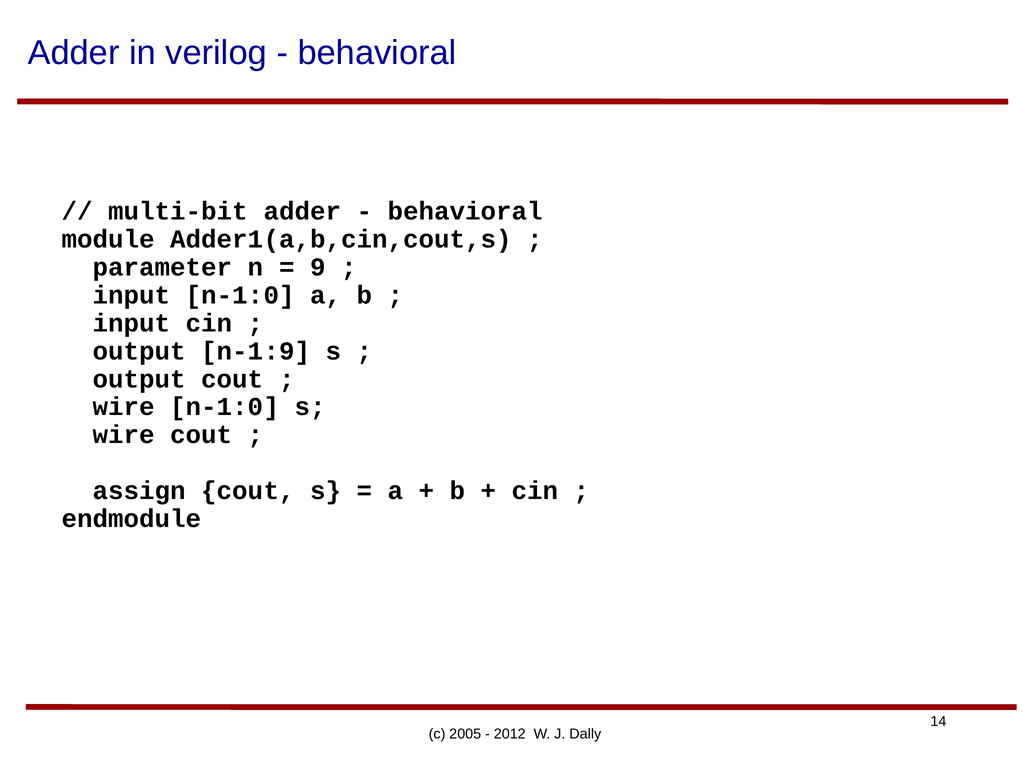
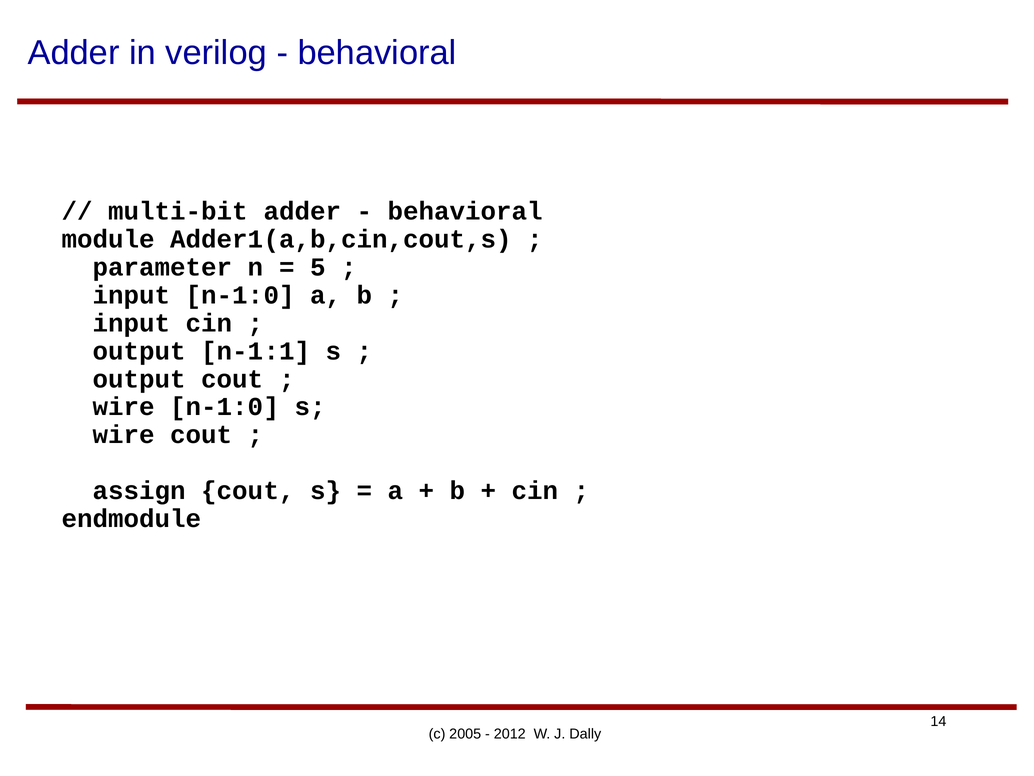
9: 9 -> 5
n-1:9: n-1:9 -> n-1:1
